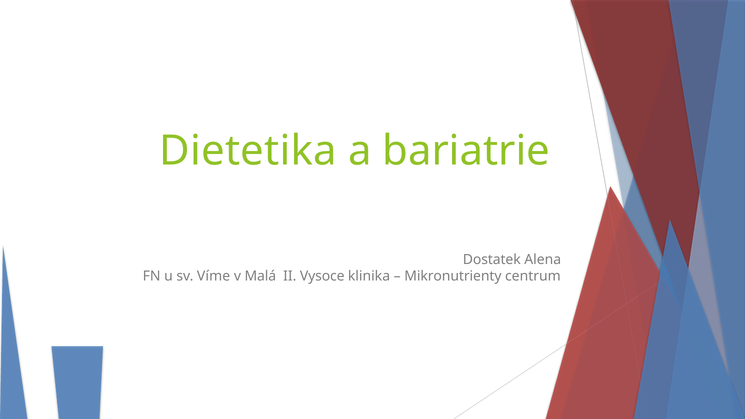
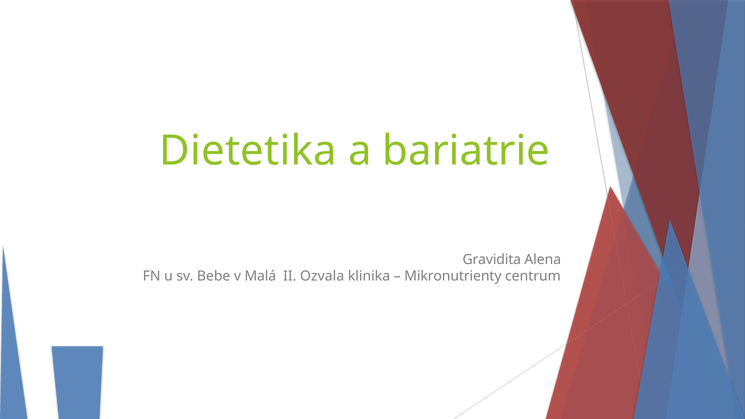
Dostatek: Dostatek -> Gravidita
Víme: Víme -> Bebe
Vysoce: Vysoce -> Ozvala
